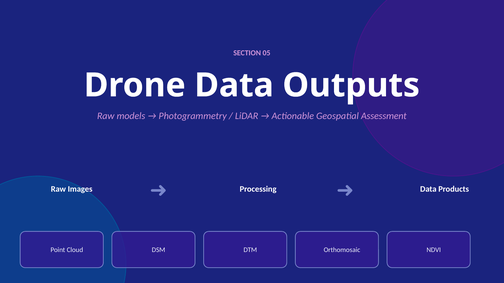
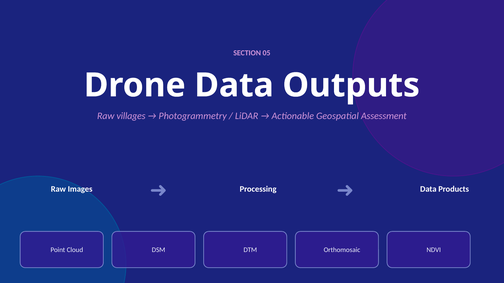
models: models -> villages
